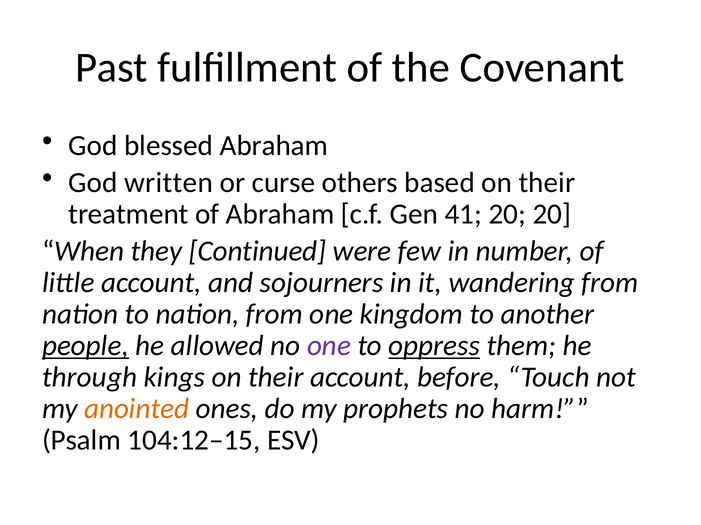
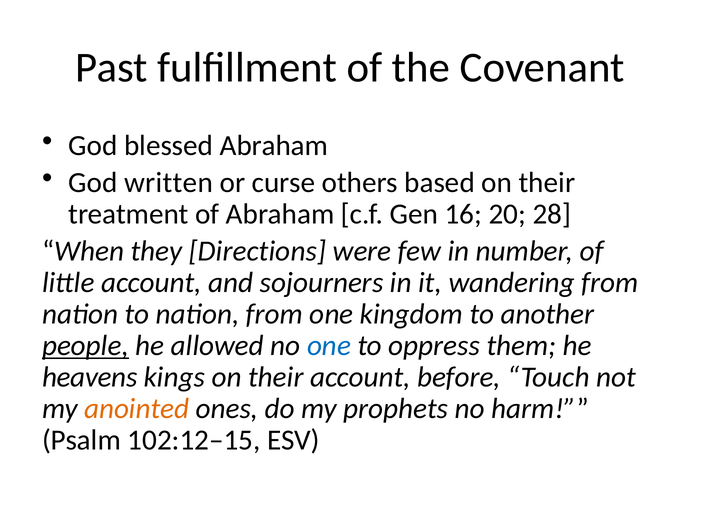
41: 41 -> 16
20 20: 20 -> 28
Continued: Continued -> Directions
one at (329, 346) colour: purple -> blue
oppress underline: present -> none
through: through -> heavens
104:12–15: 104:12–15 -> 102:12–15
